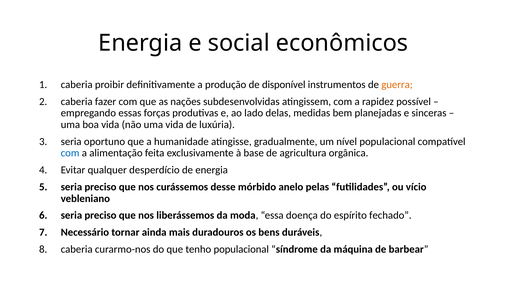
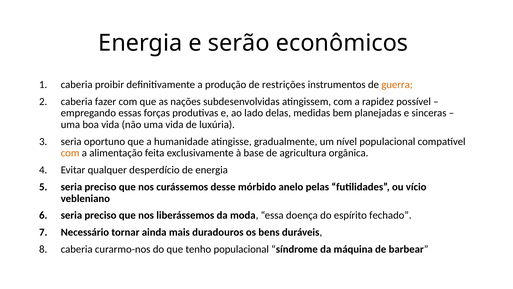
social: social -> serão
disponível: disponível -> restrições
com at (70, 153) colour: blue -> orange
